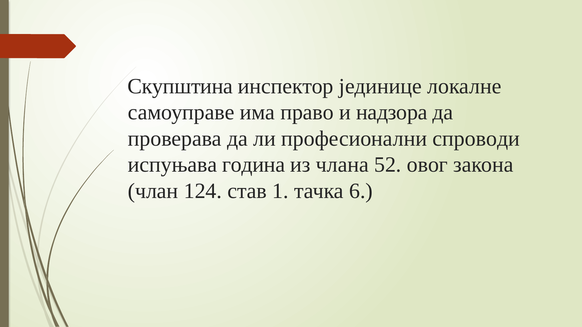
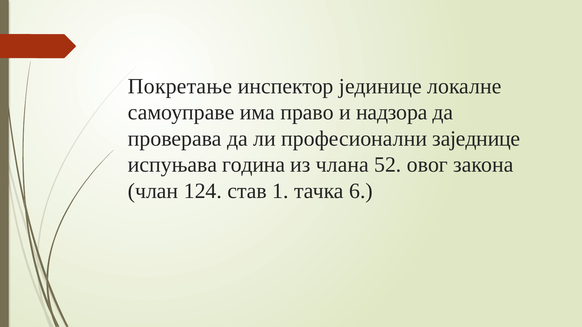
Скупштина: Скупштина -> Покретање
спроводи: спроводи -> заједнице
